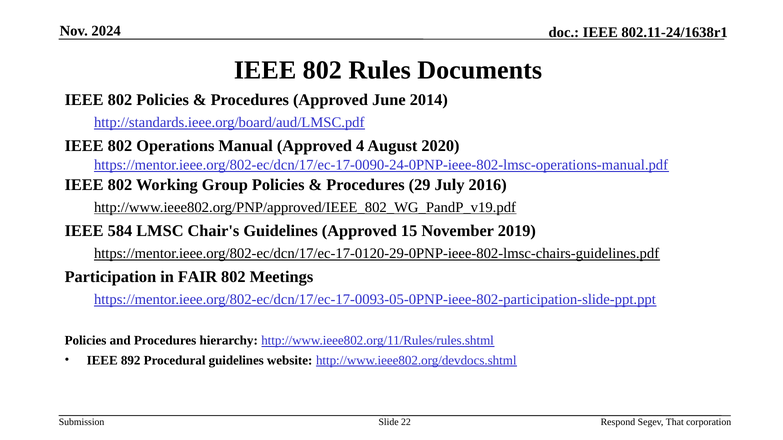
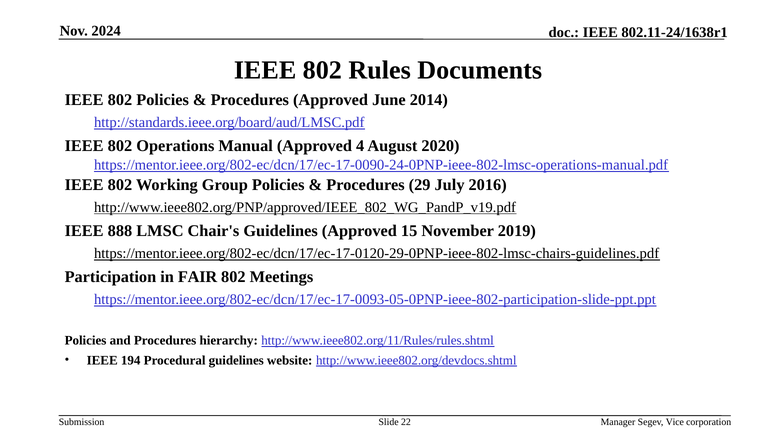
584: 584 -> 888
892: 892 -> 194
Respond: Respond -> Manager
That: That -> Vice
